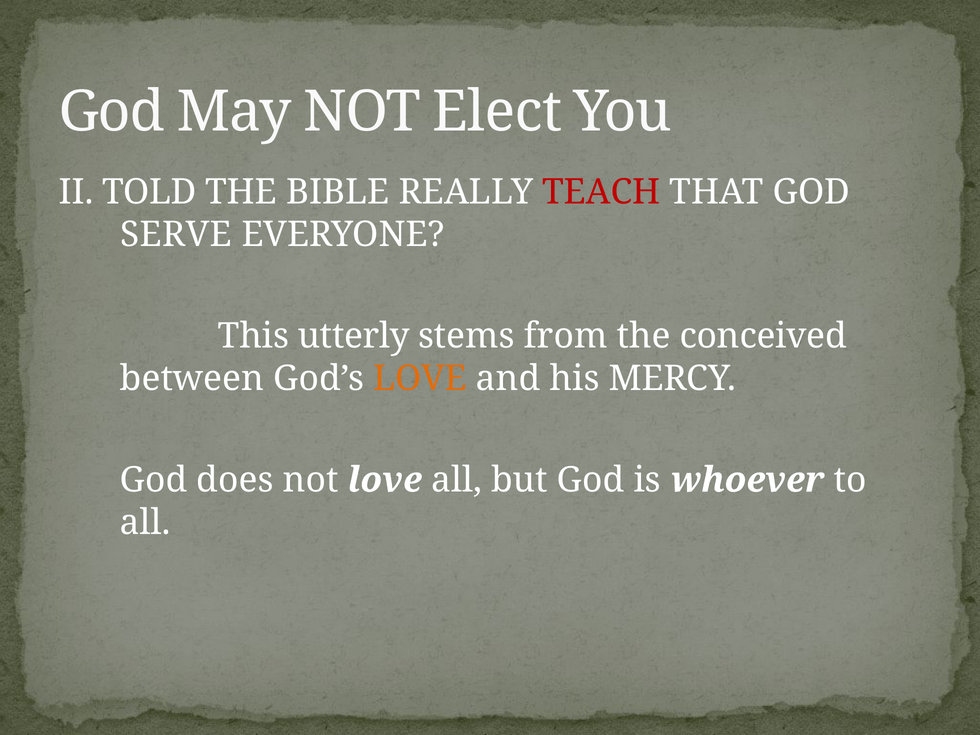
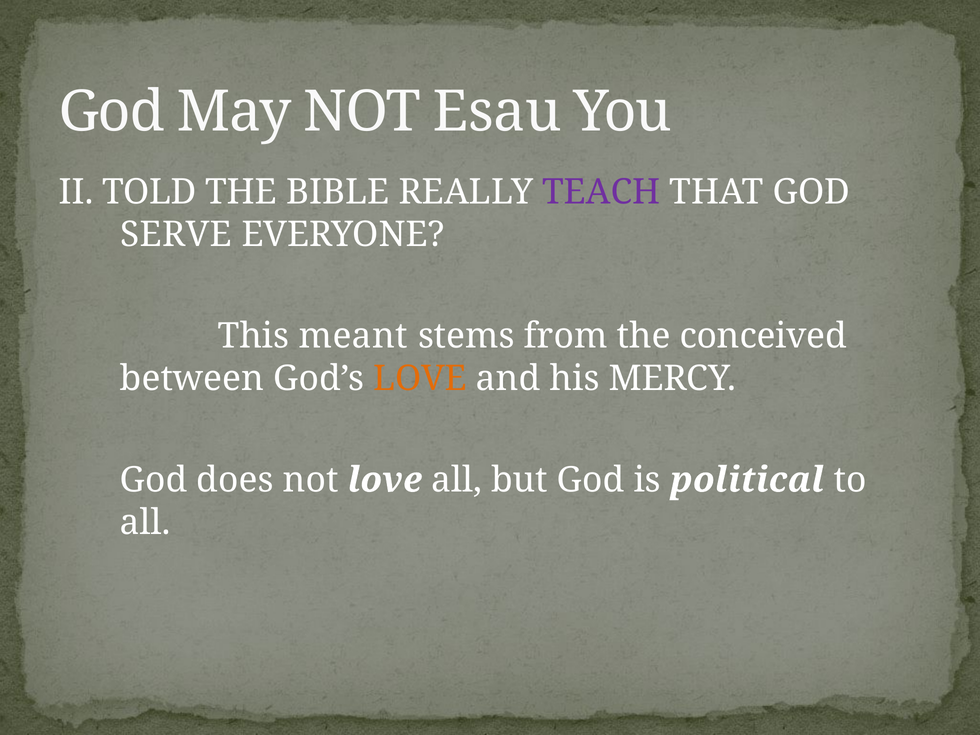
Elect: Elect -> Esau
TEACH colour: red -> purple
utterly: utterly -> meant
whoever: whoever -> political
